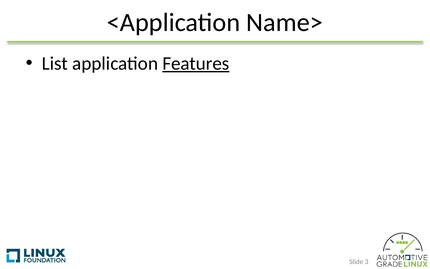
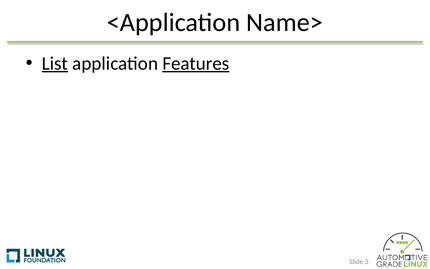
List underline: none -> present
